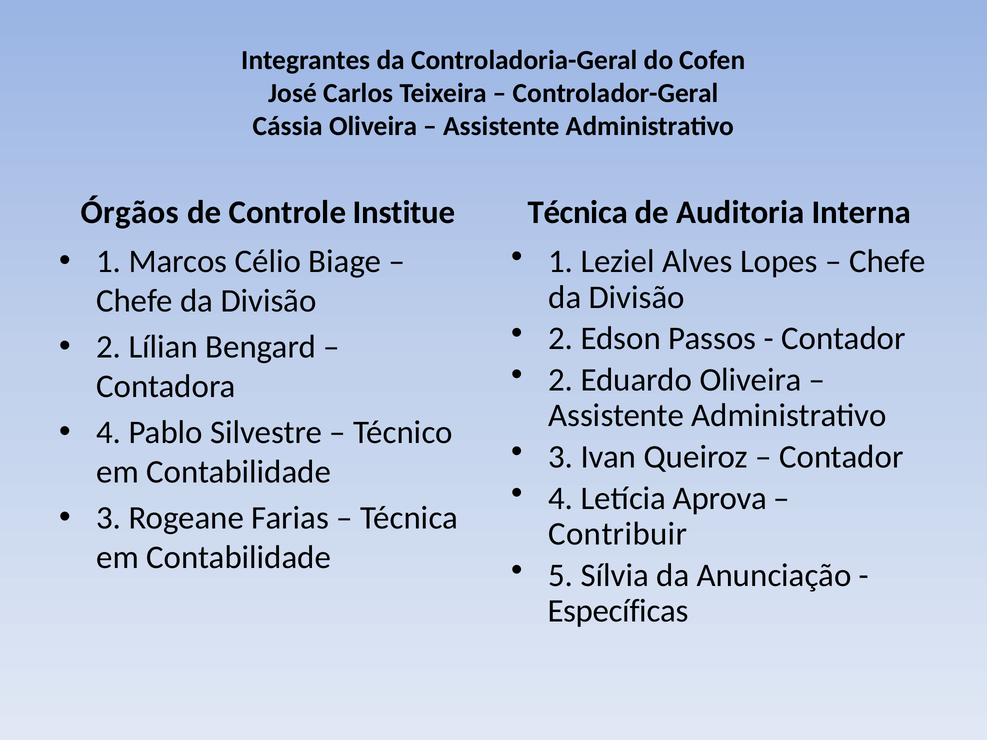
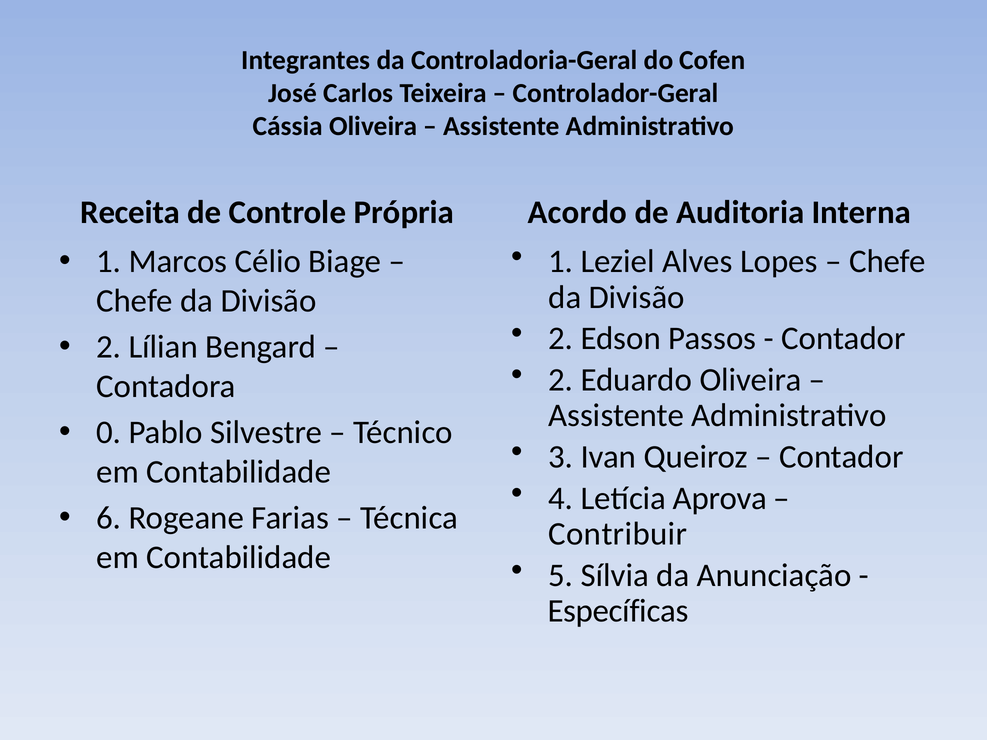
Órgãos: Órgãos -> Receita
Institue: Institue -> Própria
Técnica at (578, 212): Técnica -> Acordo
4 at (109, 433): 4 -> 0
3 at (109, 518): 3 -> 6
